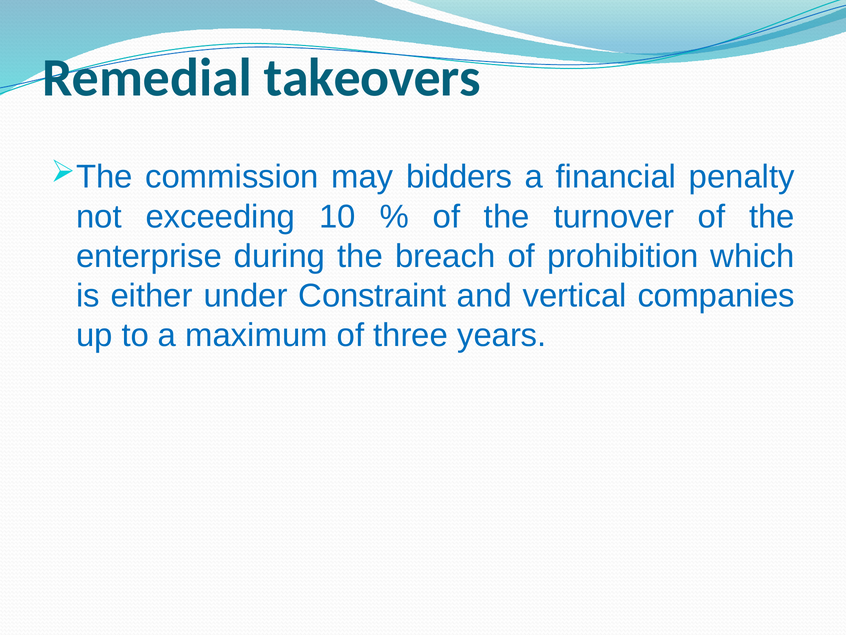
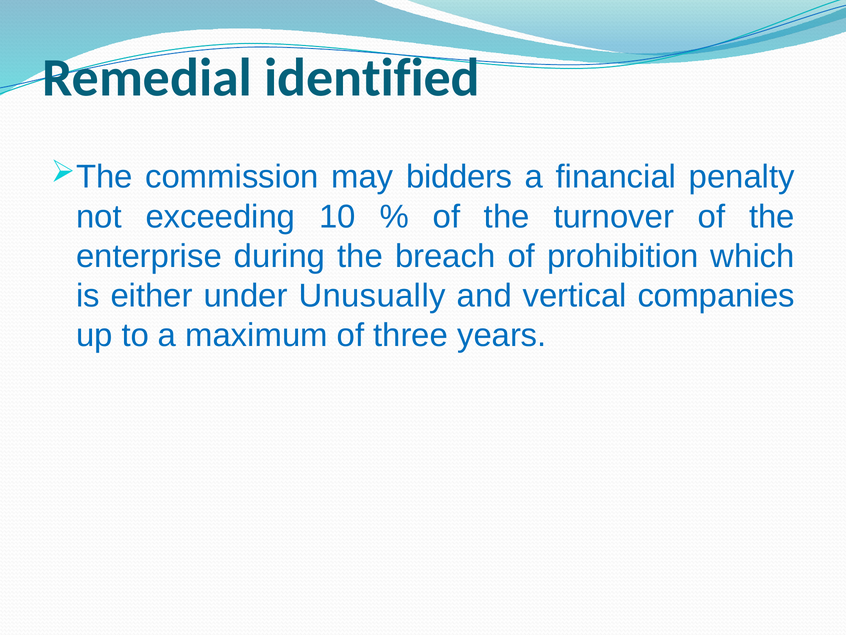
takeovers: takeovers -> identified
Constraint: Constraint -> Unusually
